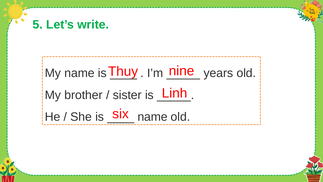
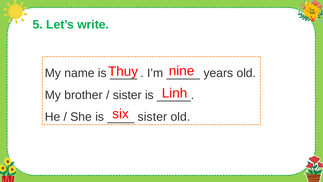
name at (153, 117): name -> sister
